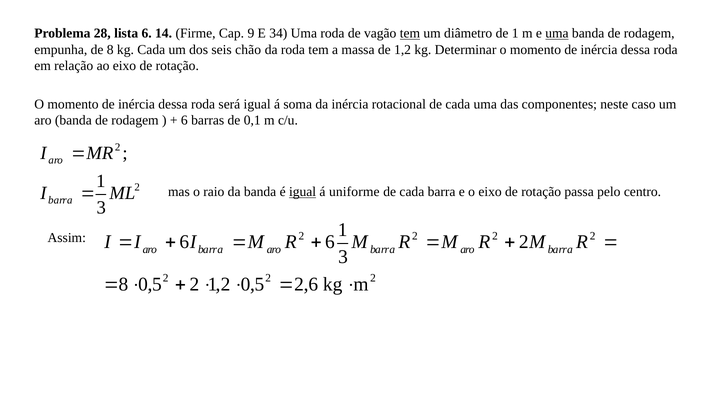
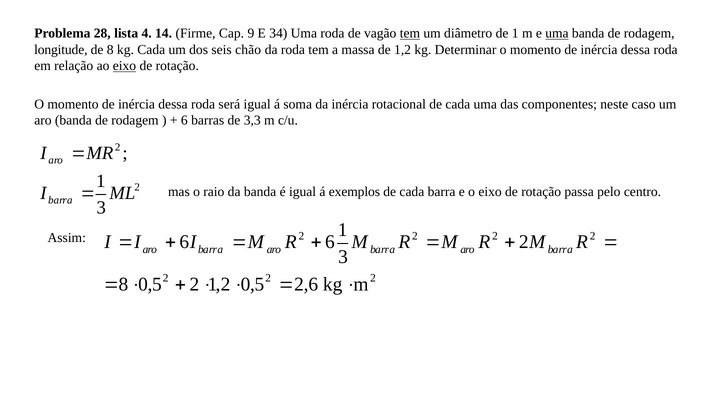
lista 6: 6 -> 4
empunha: empunha -> longitude
eixo at (124, 66) underline: none -> present
0,1: 0,1 -> 3,3
igual at (303, 192) underline: present -> none
uniforme: uniforme -> exemplos
